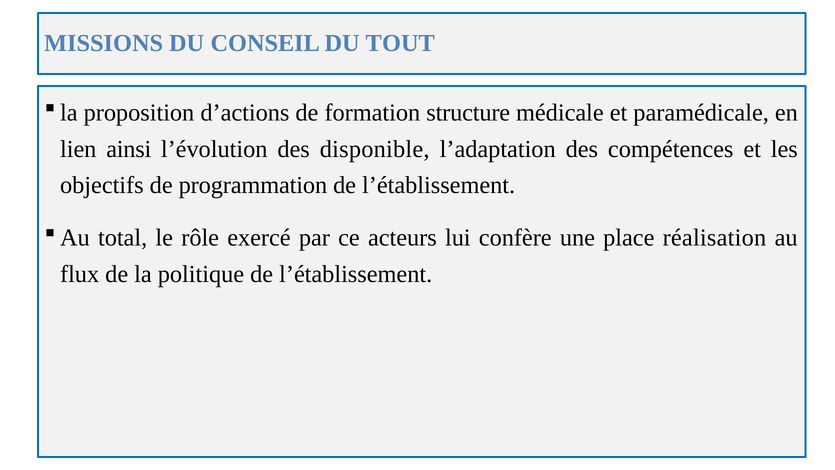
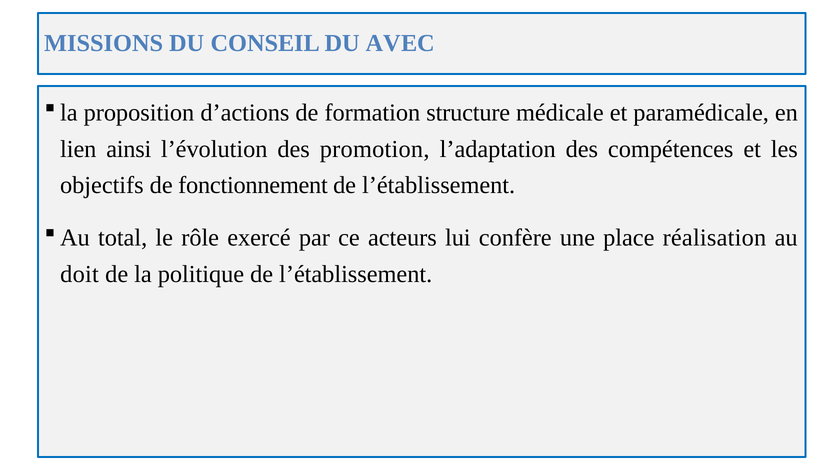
TOUT: TOUT -> AVEC
disponible: disponible -> promotion
programmation: programmation -> fonctionnement
flux: flux -> doit
